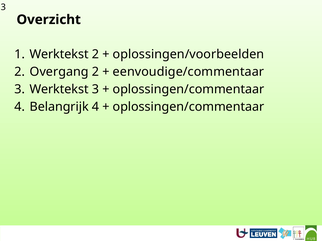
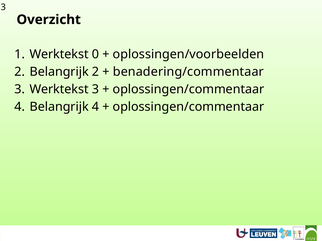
Werktekst 2: 2 -> 0
2 Overgang: Overgang -> Belangrijk
eenvoudige/commentaar: eenvoudige/commentaar -> benadering/commentaar
